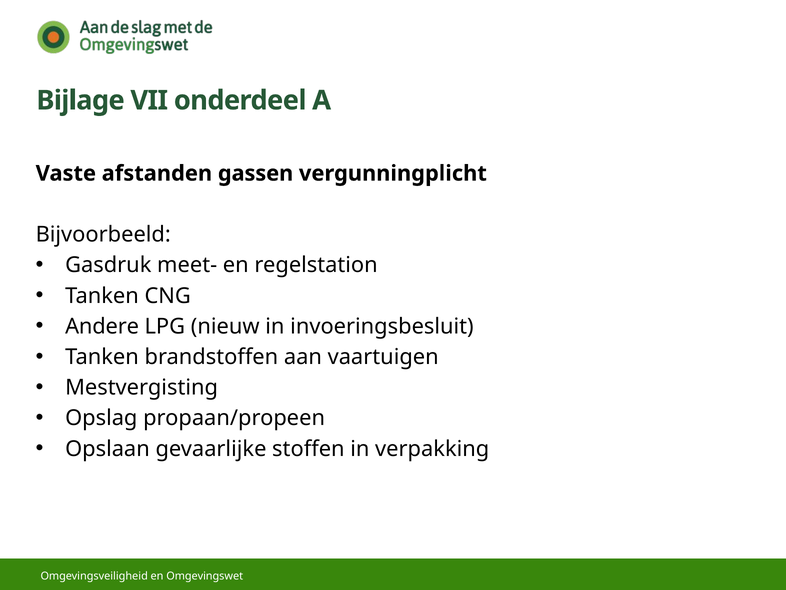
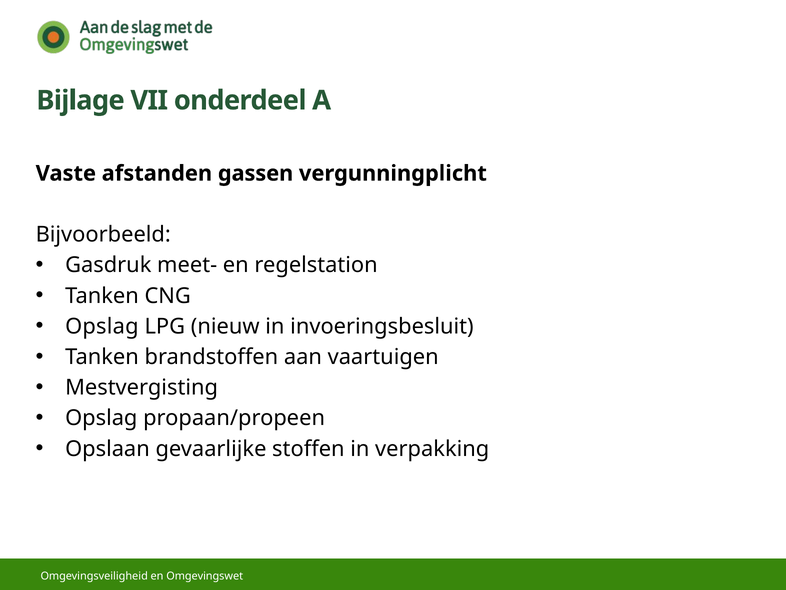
Andere at (102, 326): Andere -> Opslag
